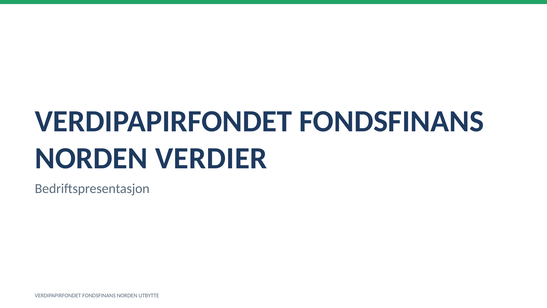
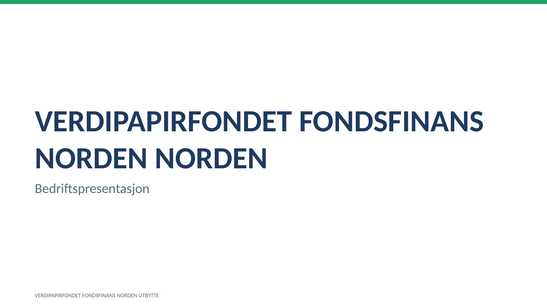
NORDEN VERDIER: VERDIER -> NORDEN
